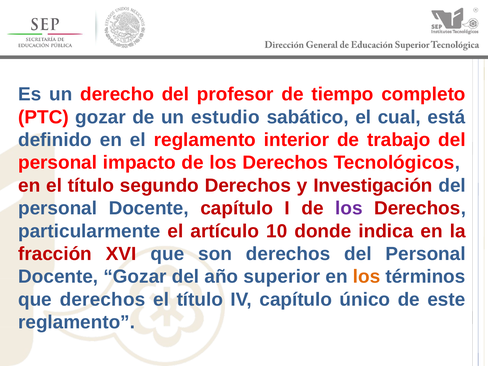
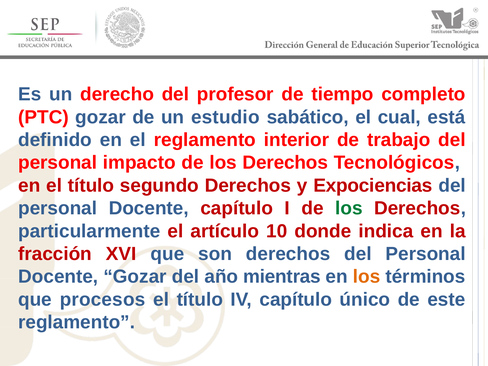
Investigación: Investigación -> Expociencias
los at (349, 208) colour: purple -> green
año superior: superior -> mientras
que derechos: derechos -> procesos
